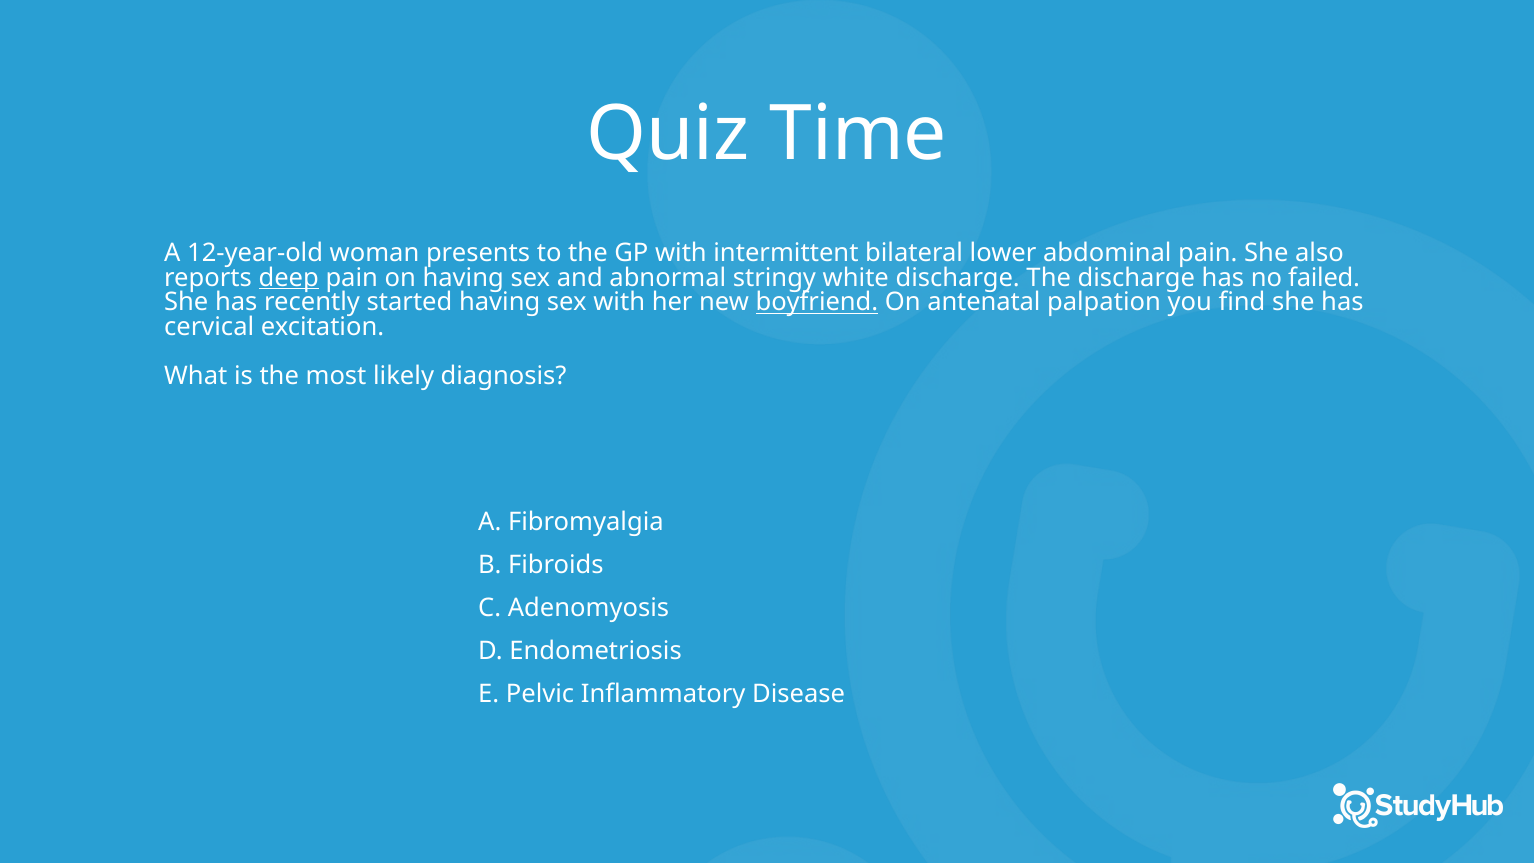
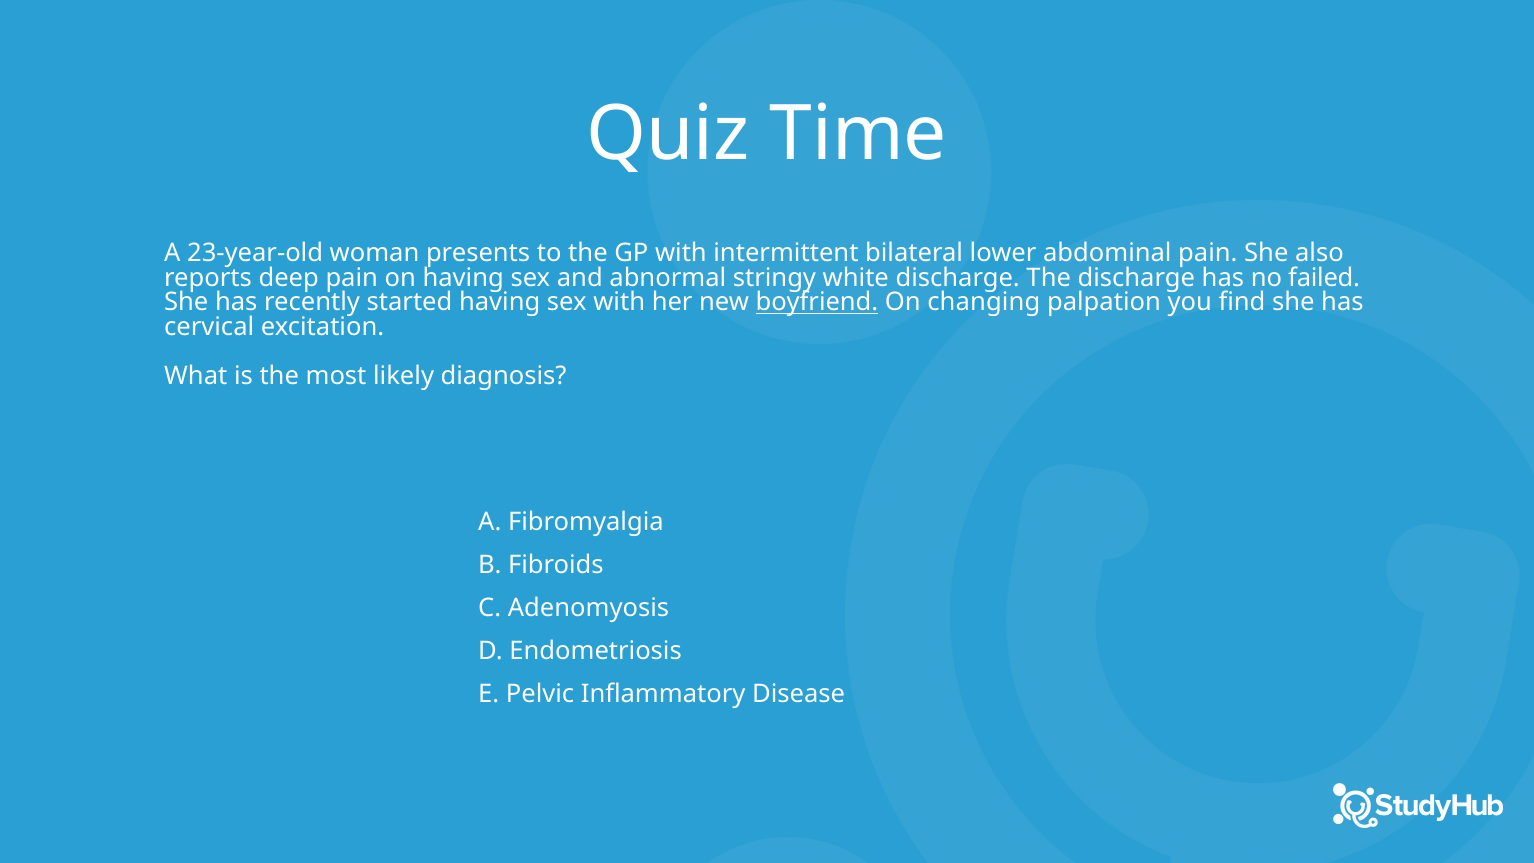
12-year-old: 12-year-old -> 23-year-old
deep underline: present -> none
antenatal: antenatal -> changing
